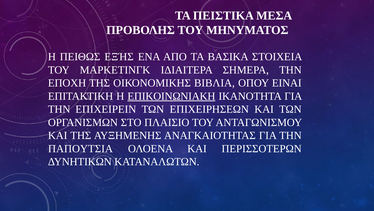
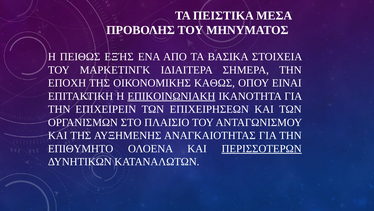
ΒΙΒΛΙΑ: ΒΙΒΛΙΑ -> ΚΑΘΩΣ
ΠΑΠΟΥΤΣΙΑ: ΠΑΠΟΥΤΣΙΑ -> ΕΠΙΘΥΜΗΤΟ
ΠΕΡΙΣΣΟΤΕΡΩΝ underline: none -> present
